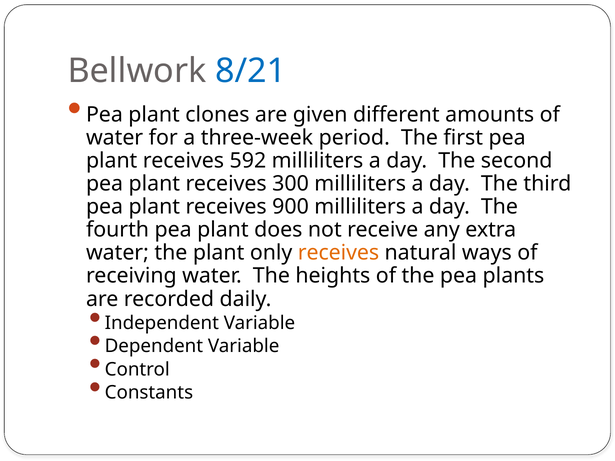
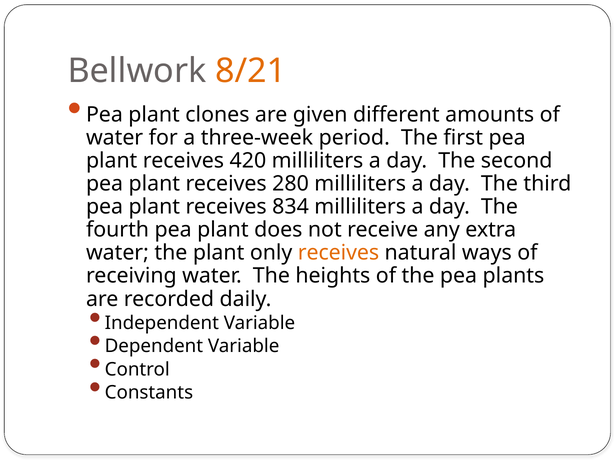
8/21 colour: blue -> orange
592: 592 -> 420
300: 300 -> 280
900: 900 -> 834
